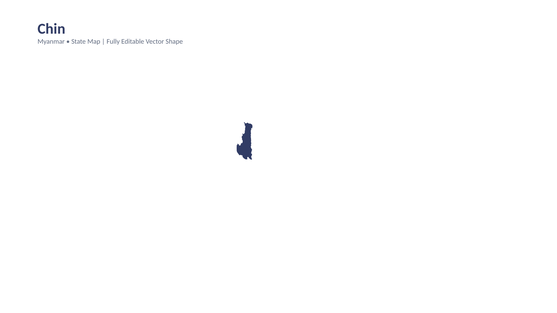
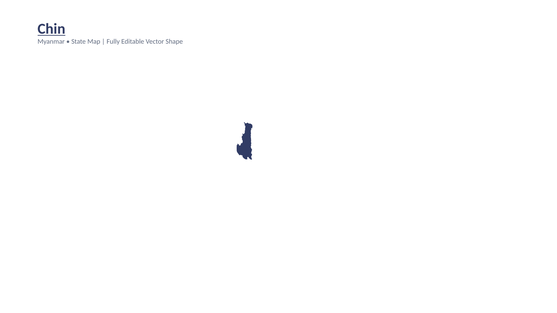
Chin underline: none -> present
